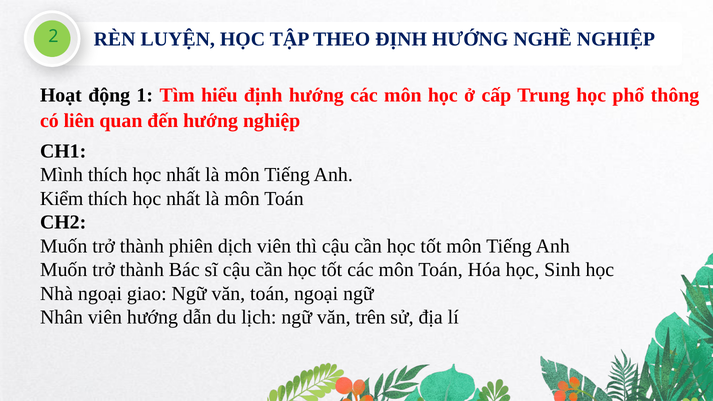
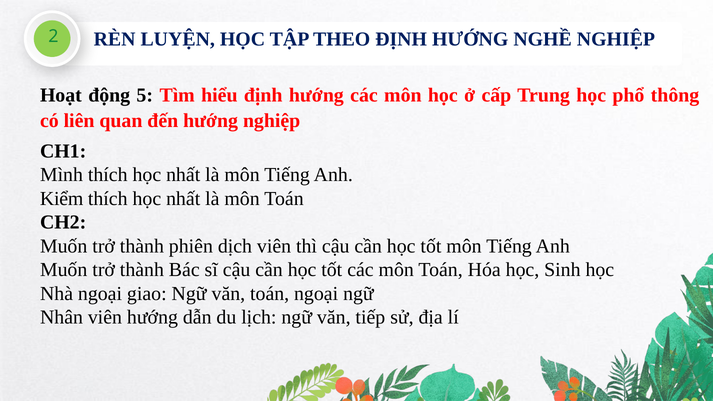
1: 1 -> 5
trên: trên -> tiếp
